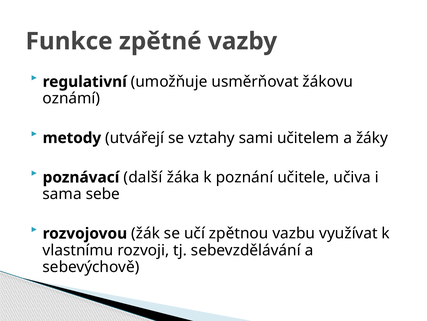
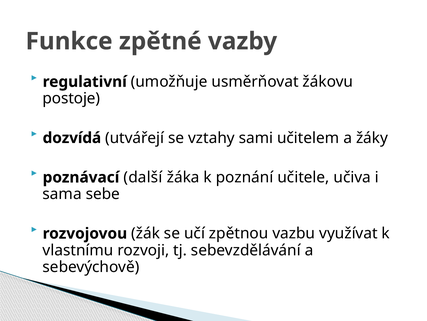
oznámí: oznámí -> postoje
metody: metody -> dozvídá
